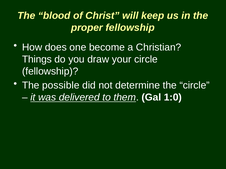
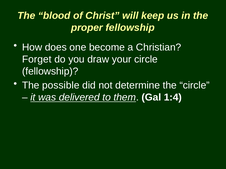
Things: Things -> Forget
1:0: 1:0 -> 1:4
